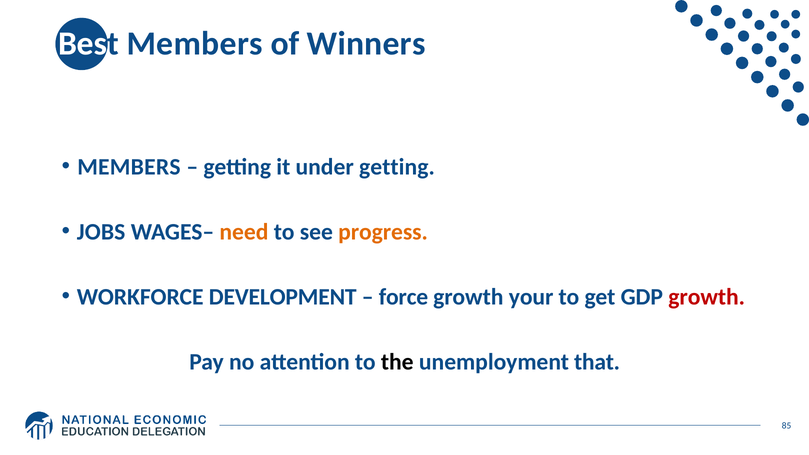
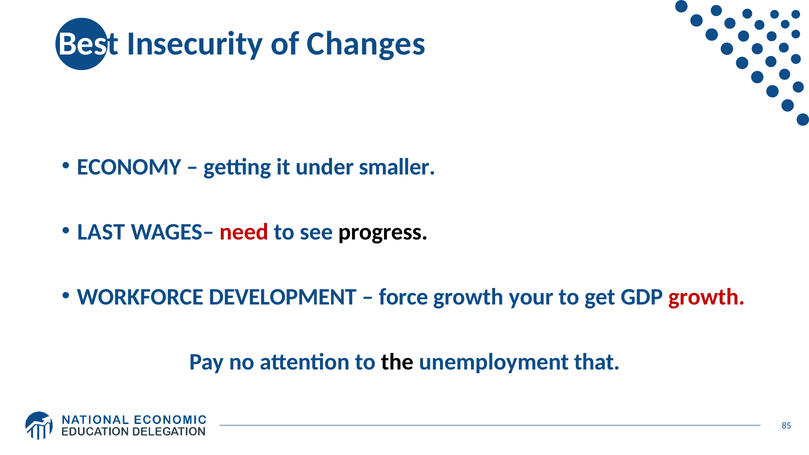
Best Members: Members -> Insecurity
Winners: Winners -> Changes
MEMBERS at (129, 167): MEMBERS -> ECONOMY
under getting: getting -> smaller
JOBS: JOBS -> LAST
need colour: orange -> red
progress colour: orange -> black
